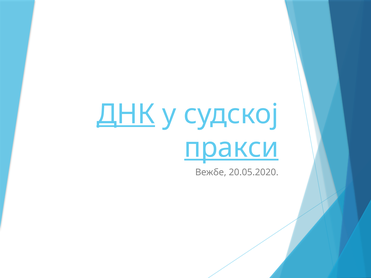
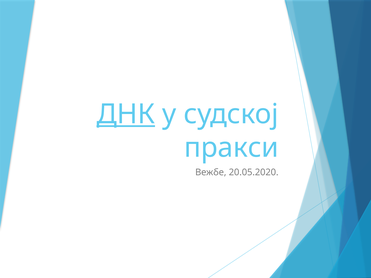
пракси underline: present -> none
